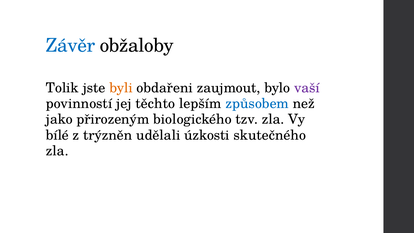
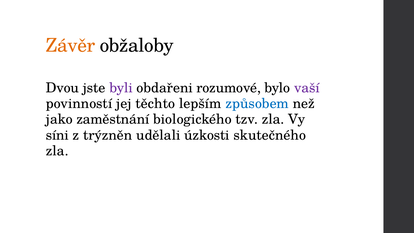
Závěr colour: blue -> orange
Tolik: Tolik -> Dvou
byli colour: orange -> purple
zaujmout: zaujmout -> rozumové
přirozeným: přirozeným -> zaměstnání
bílé: bílé -> síni
